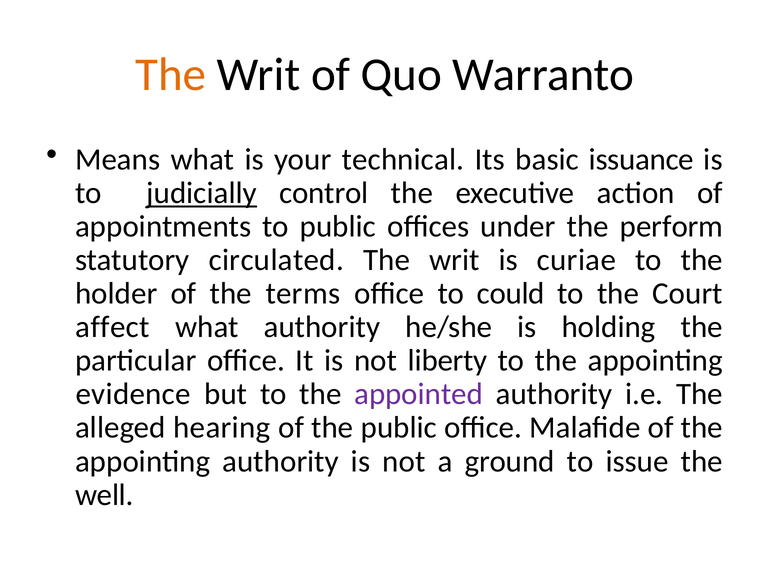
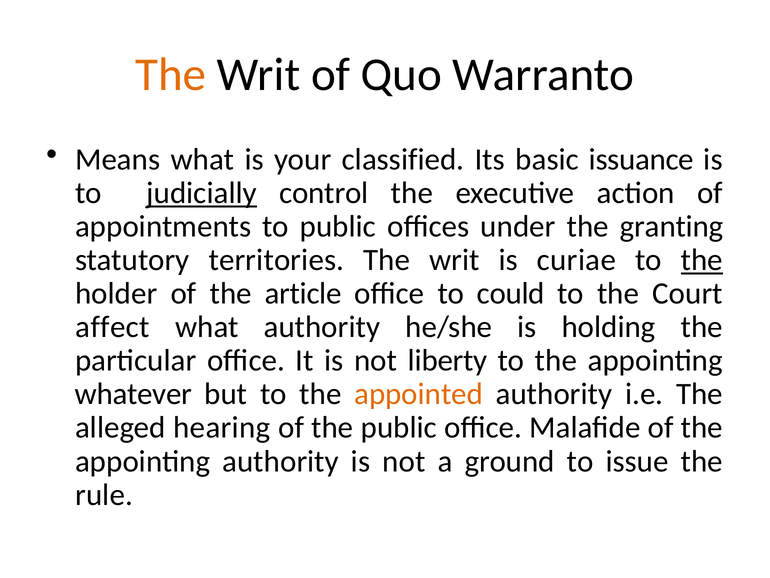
technical: technical -> classified
perform: perform -> granting
circulated: circulated -> territories
the at (702, 260) underline: none -> present
terms: terms -> article
evidence: evidence -> whatever
appointed colour: purple -> orange
well: well -> rule
